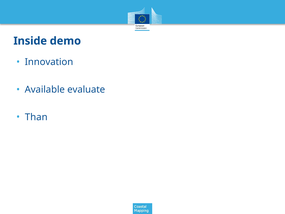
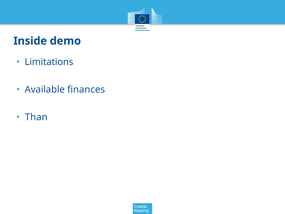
Innovation: Innovation -> Limitations
evaluate: evaluate -> finances
